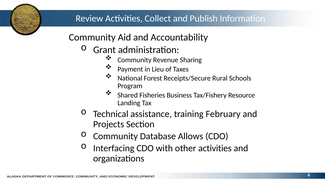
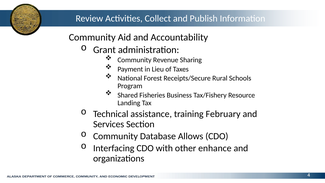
Projects: Projects -> Services
other activities: activities -> enhance
